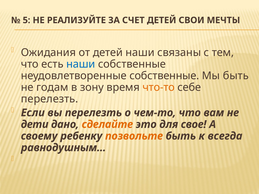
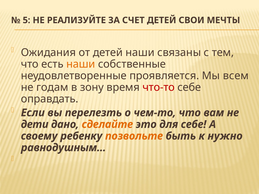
наши at (81, 64) colour: blue -> orange
неудовлетворенные собственные: собственные -> проявляется
Мы быть: быть -> всем
что-то colour: orange -> red
перелезть at (50, 99): перелезть -> оправдать
для свое: свое -> себе
всегда: всегда -> нужно
